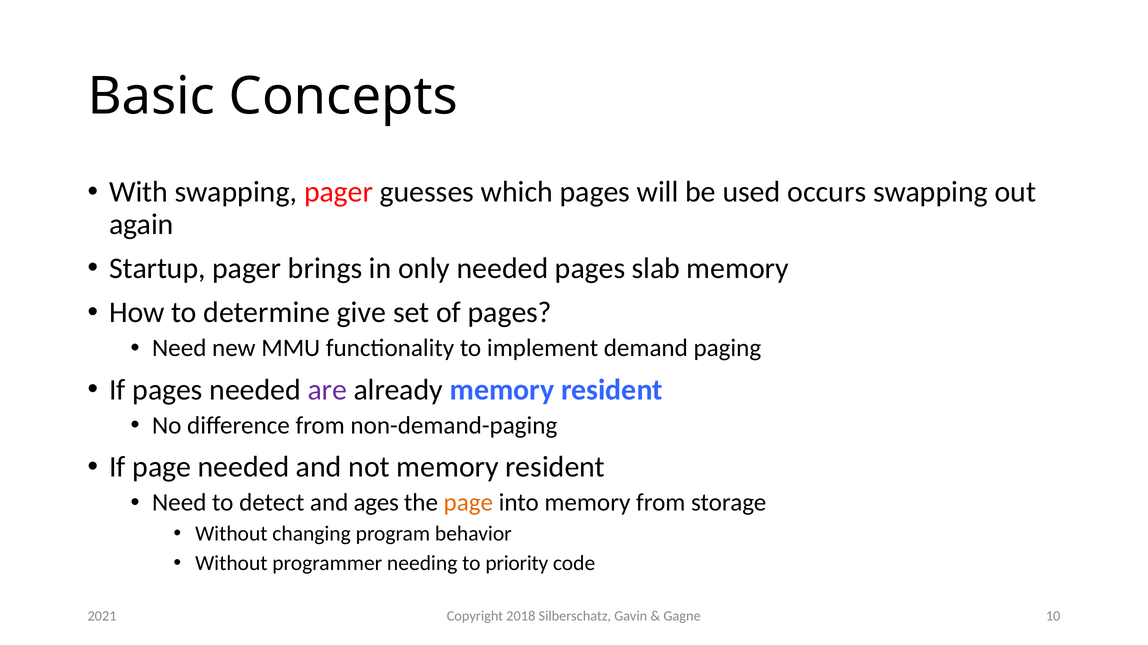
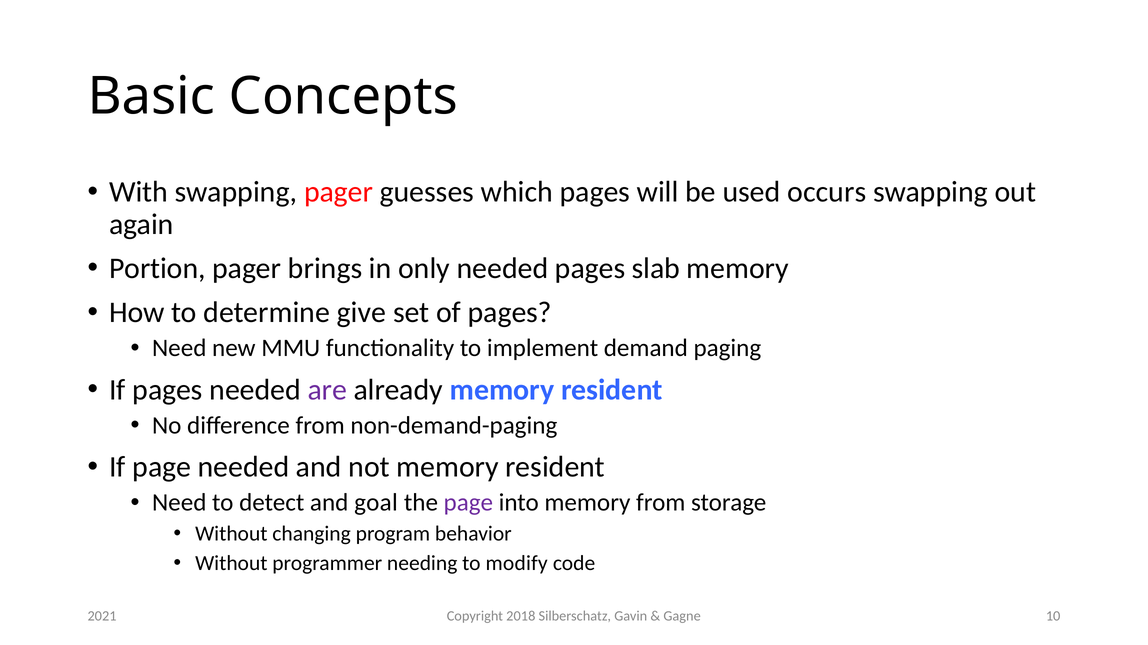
Startup: Startup -> Portion
ages: ages -> goal
page at (468, 503) colour: orange -> purple
priority: priority -> modify
